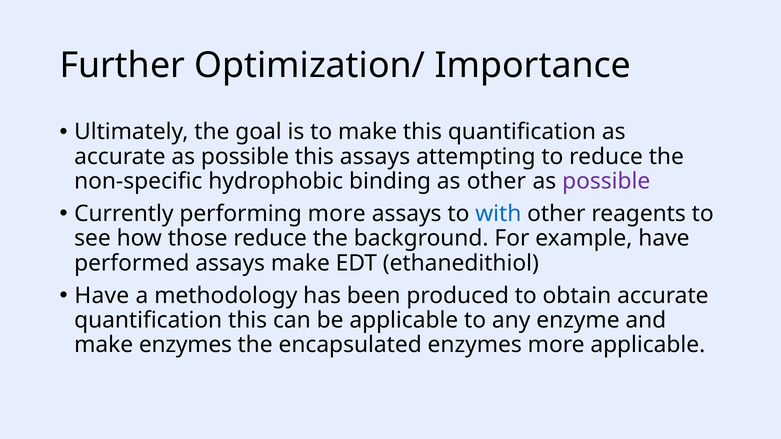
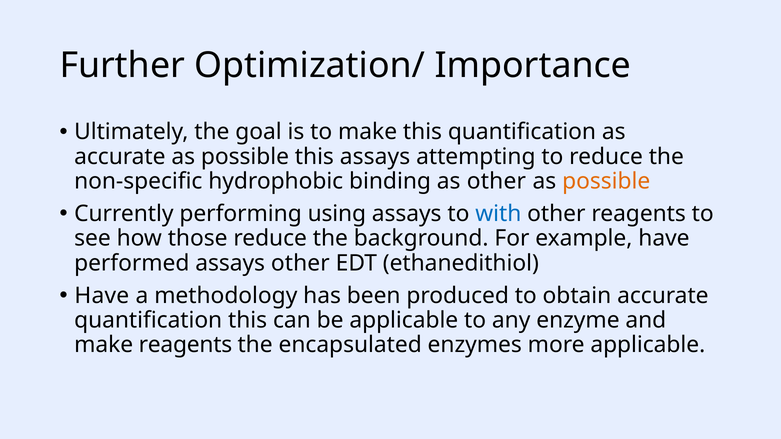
possible at (606, 181) colour: purple -> orange
performing more: more -> using
assays make: make -> other
make enzymes: enzymes -> reagents
